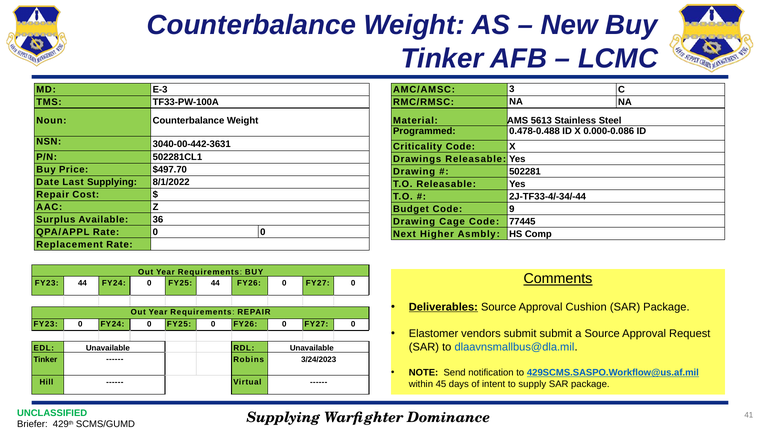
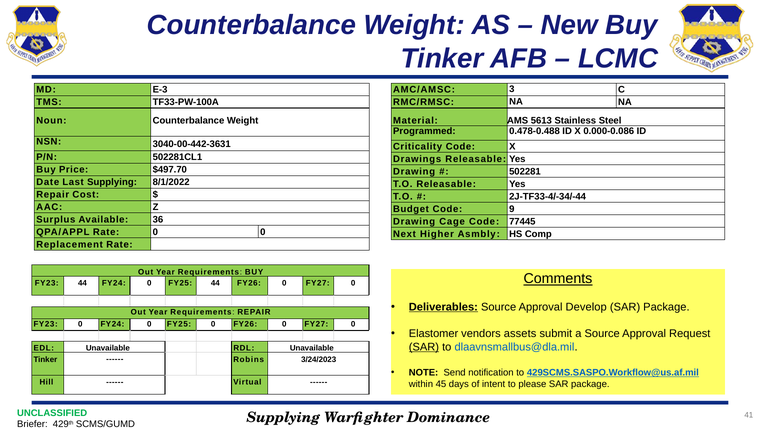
Cushion: Cushion -> Develop
vendors submit: submit -> assets
SAR at (424, 346) underline: none -> present
supply: supply -> please
